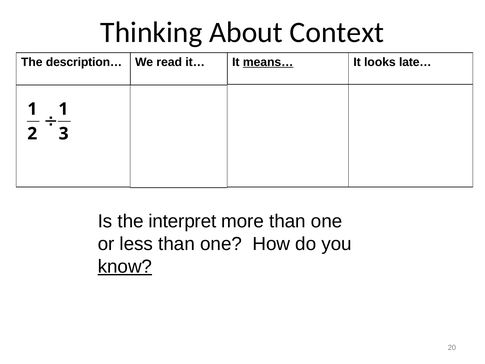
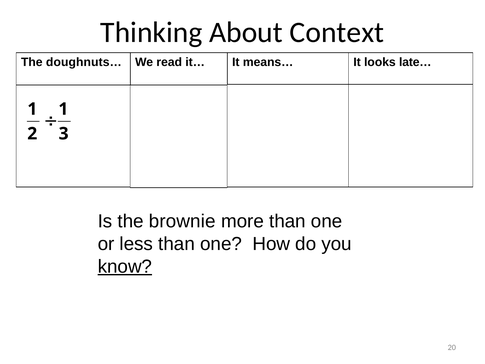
description…: description… -> doughnuts…
means… underline: present -> none
interpret: interpret -> brownie
